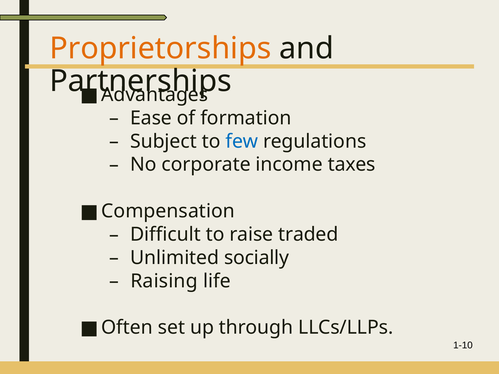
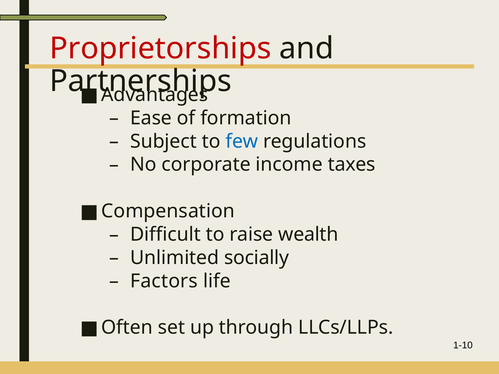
Proprietorships colour: orange -> red
traded: traded -> wealth
Raising: Raising -> Factors
